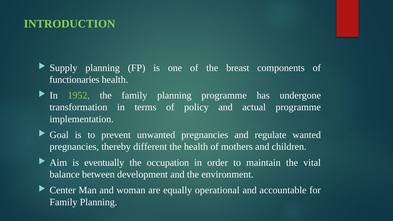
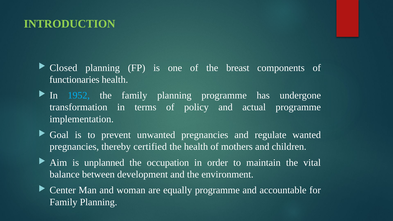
Supply: Supply -> Closed
1952 colour: light green -> light blue
different: different -> certified
eventually: eventually -> unplanned
equally operational: operational -> programme
